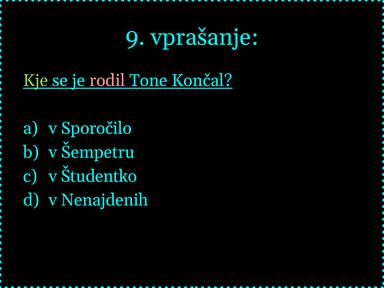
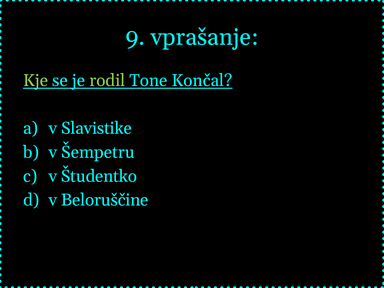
rodil colour: pink -> light green
Sporočilo: Sporočilo -> Slavistike
Nenajdenih: Nenajdenih -> Beloruščine
